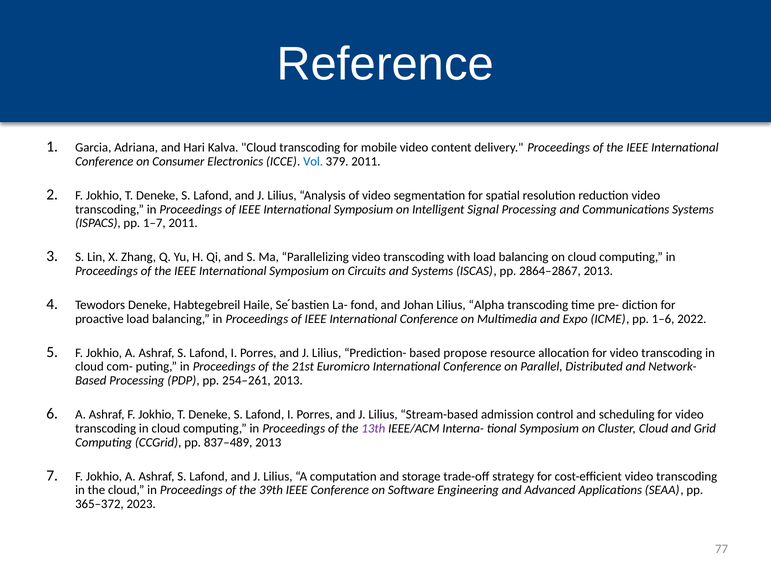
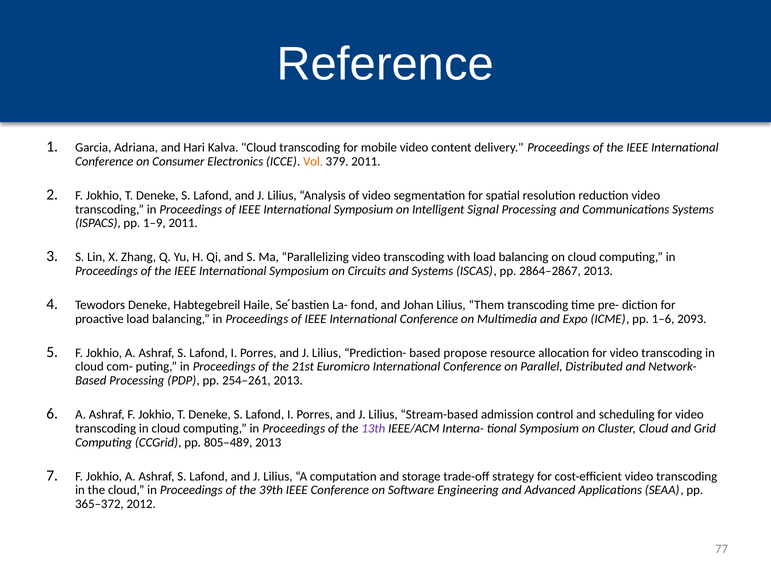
Vol colour: blue -> orange
1–7: 1–7 -> 1–9
Alpha: Alpha -> Them
2022: 2022 -> 2093
837–489: 837–489 -> 805–489
2023: 2023 -> 2012
